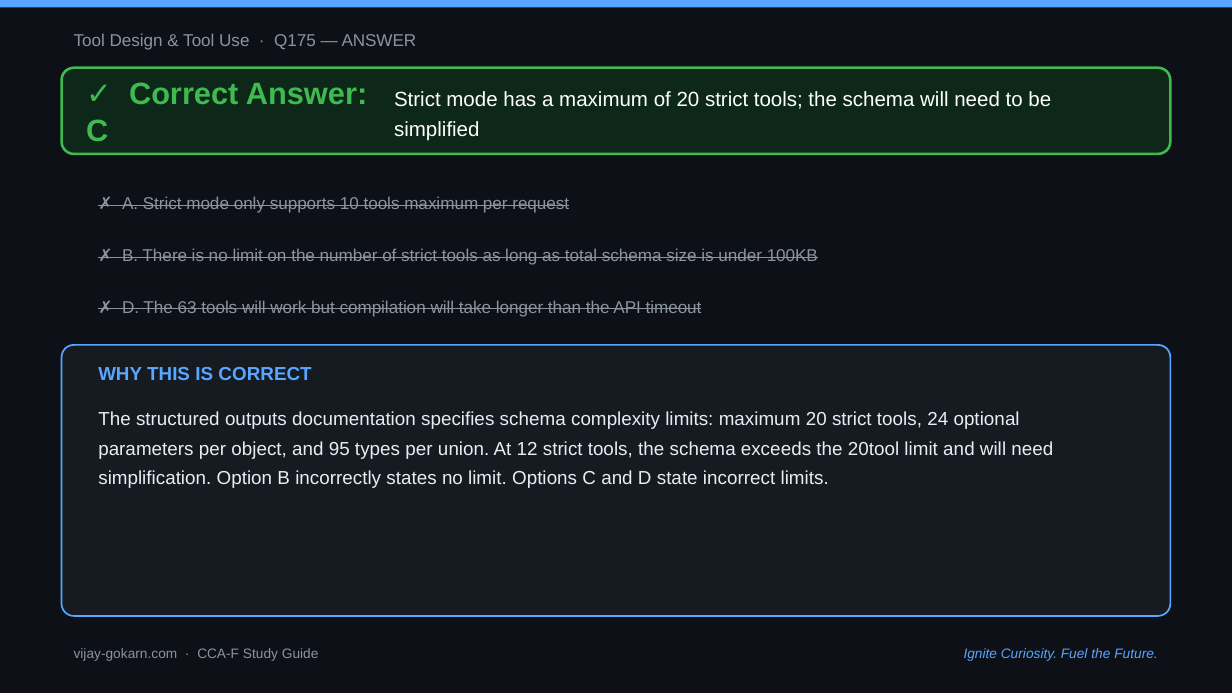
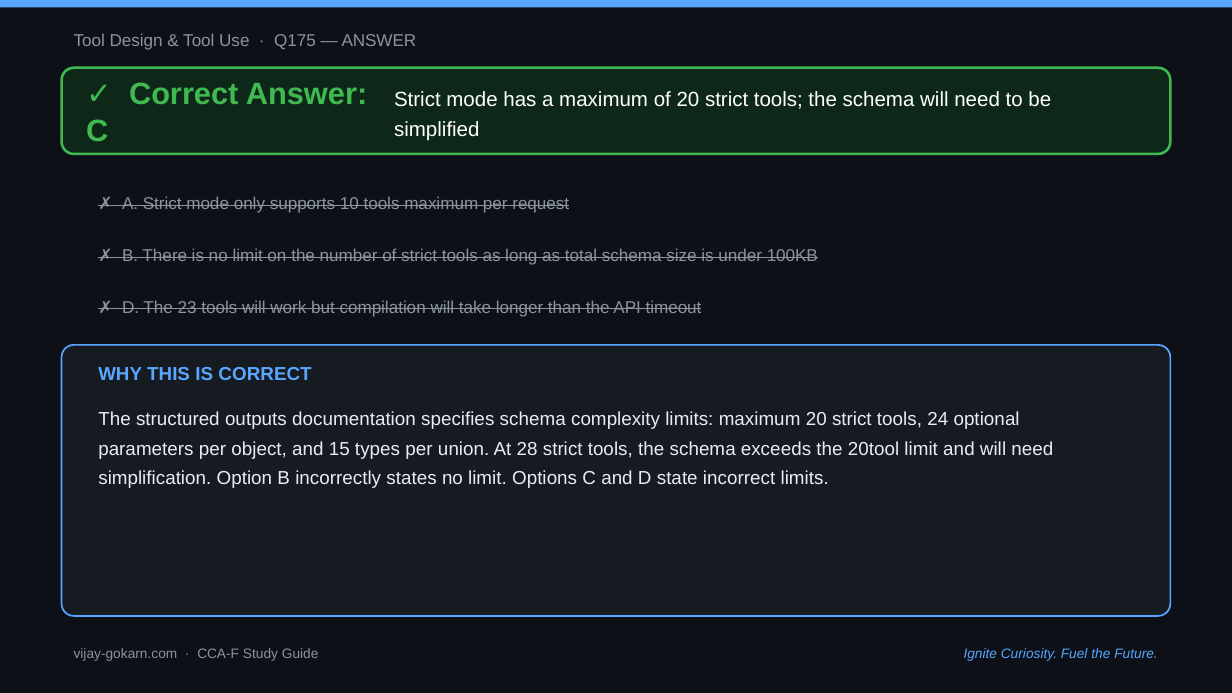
63: 63 -> 23
95: 95 -> 15
12: 12 -> 28
